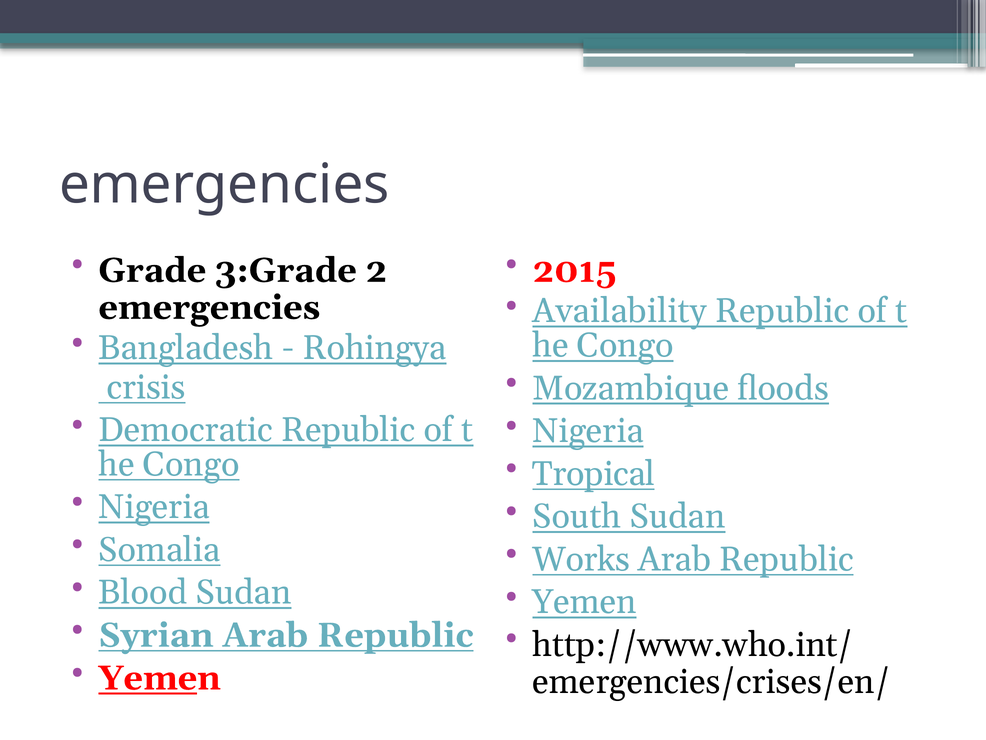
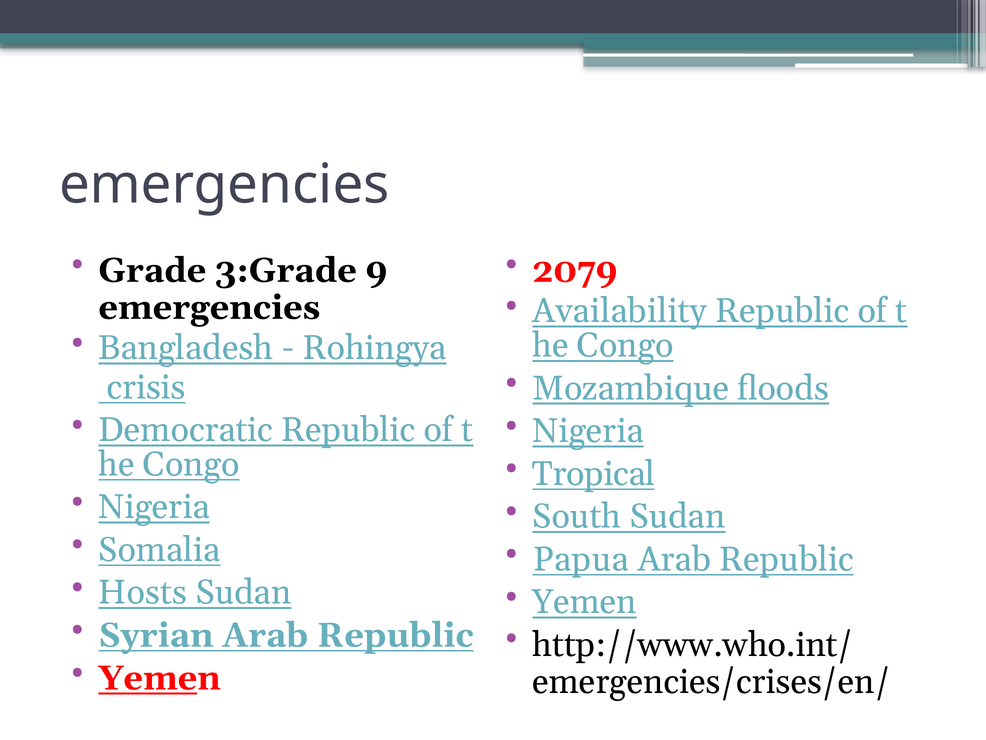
2: 2 -> 9
2015: 2015 -> 2079
Works: Works -> Papua
Blood: Blood -> Hosts
